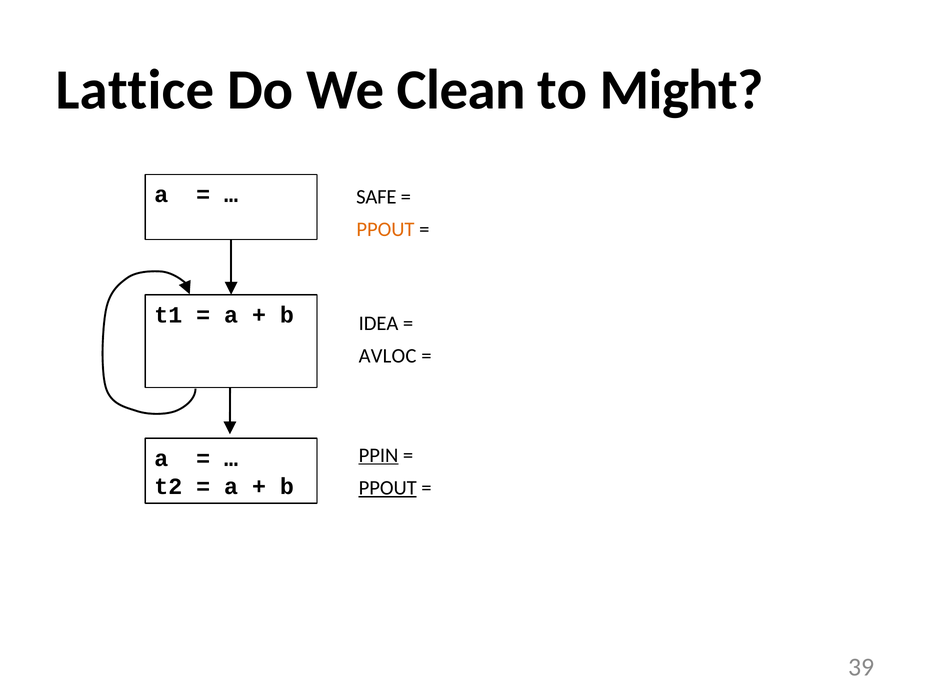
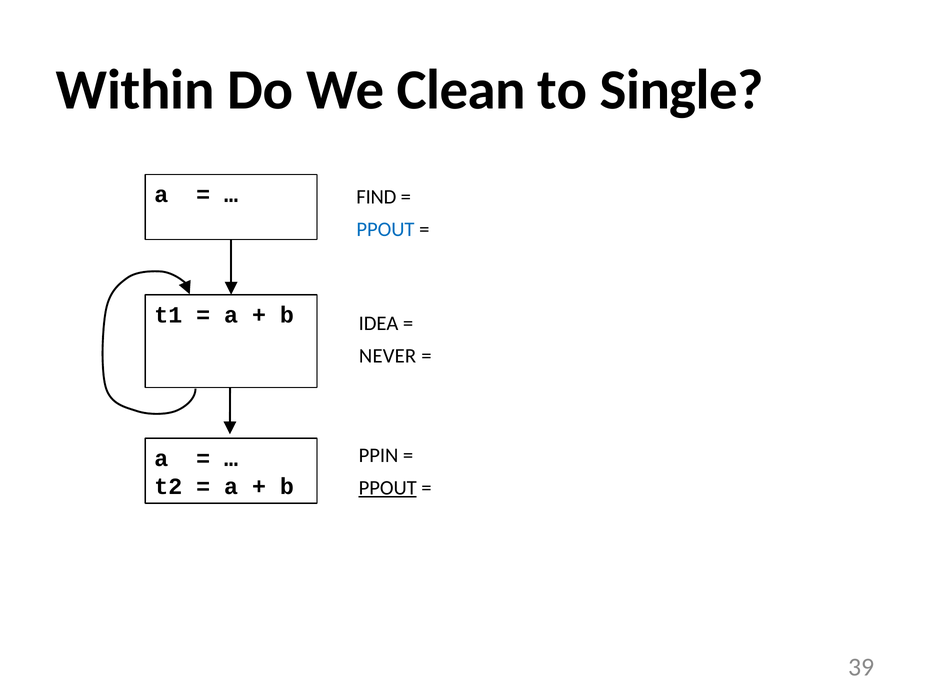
Lattice: Lattice -> Within
Might: Might -> Single
SAFE: SAFE -> FIND
PPOUT at (386, 229) colour: orange -> blue
AVLOC: AVLOC -> NEVER
PPIN underline: present -> none
